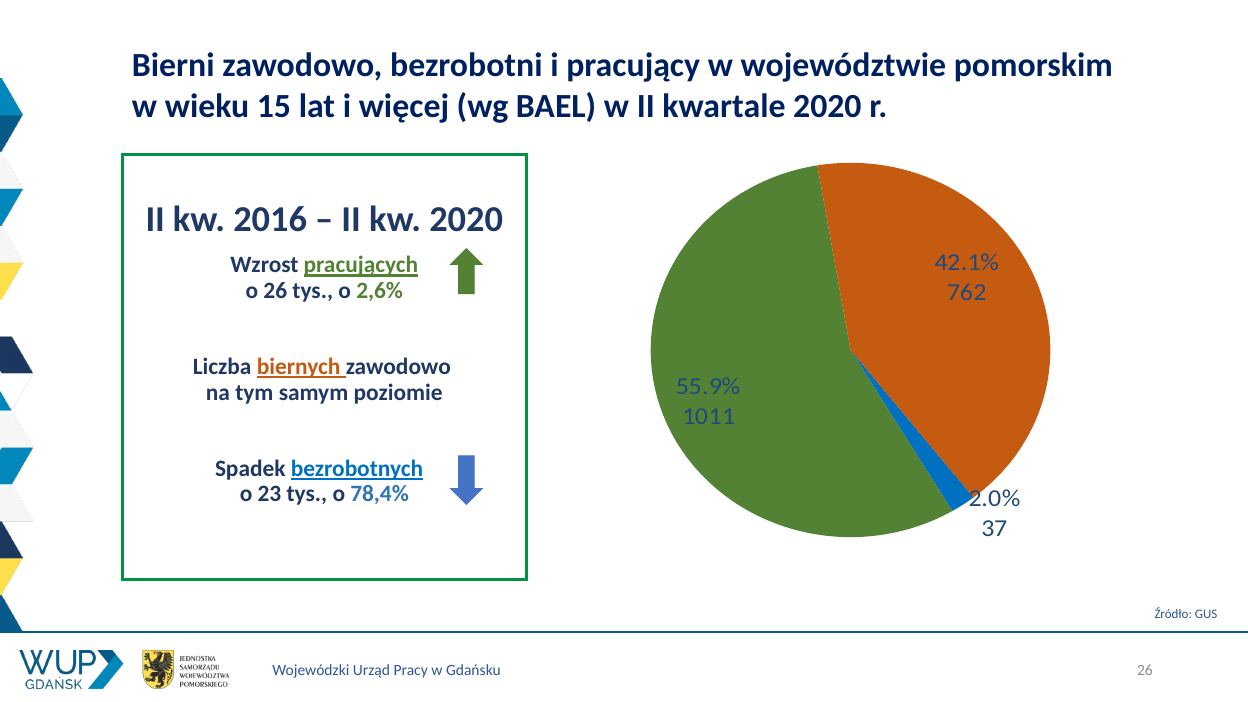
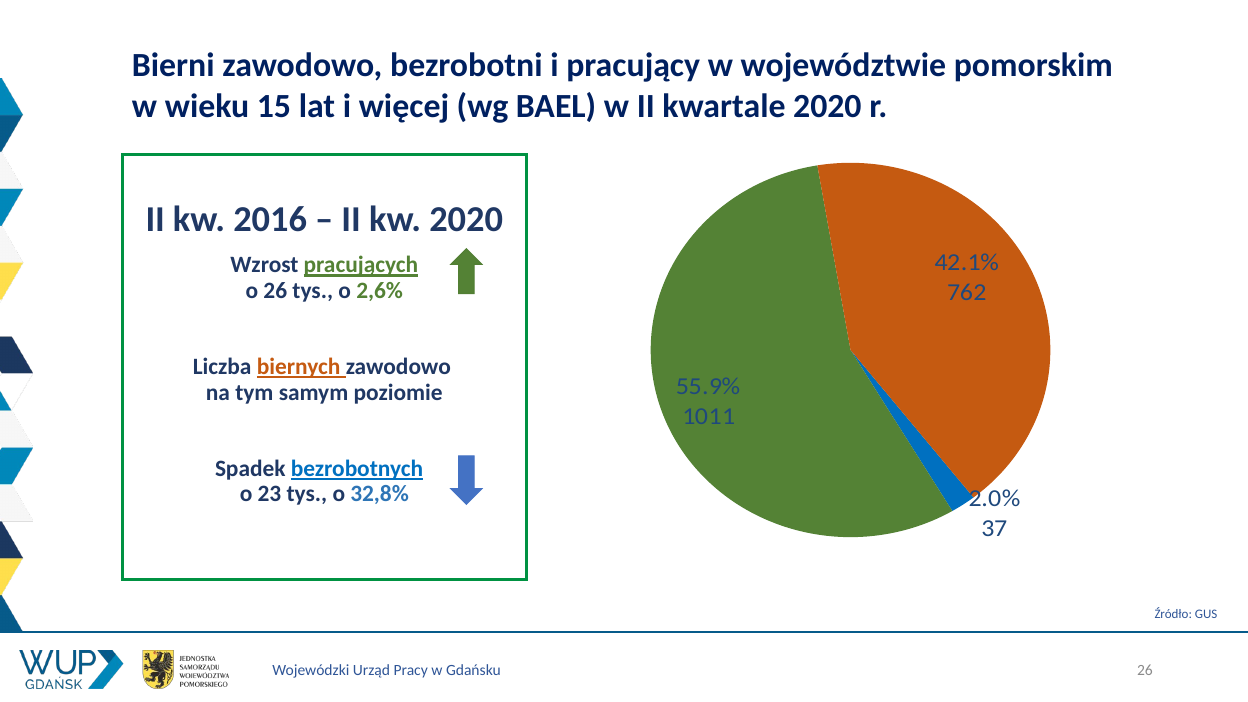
78,4%: 78,4% -> 32,8%
